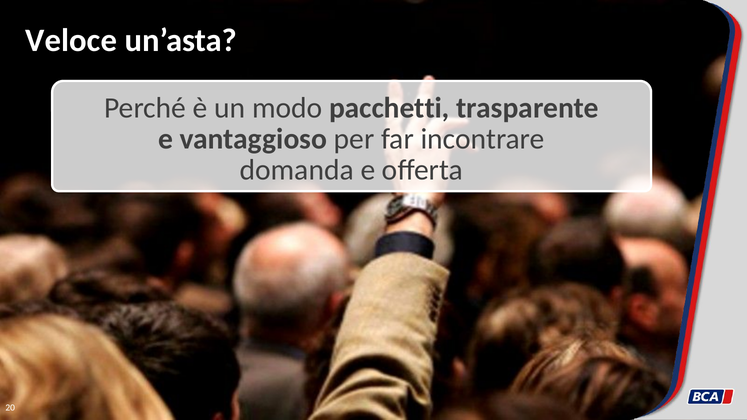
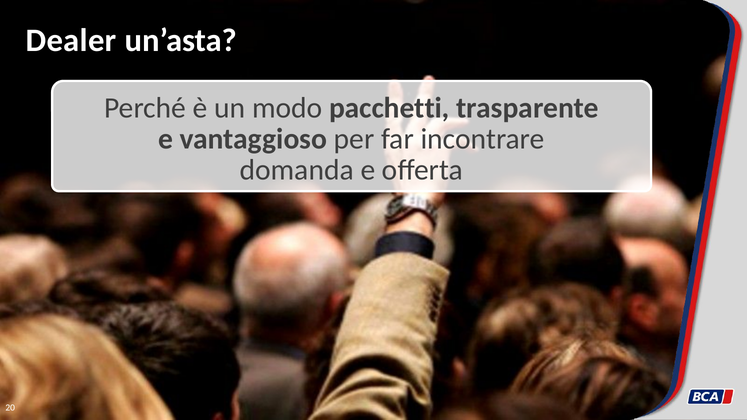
Veloce: Veloce -> Dealer
